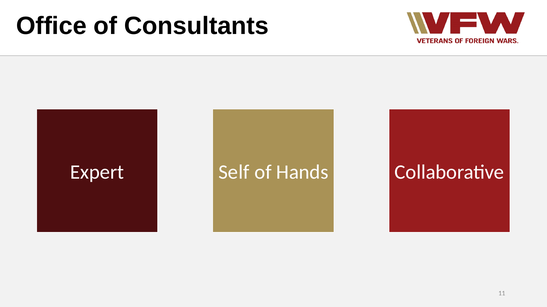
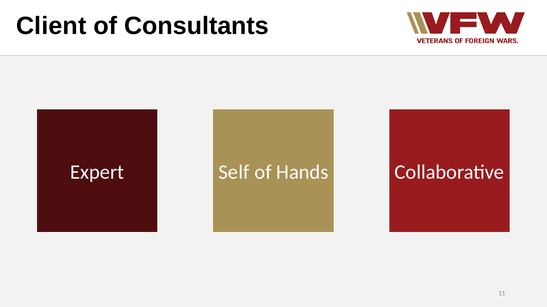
Office: Office -> Client
